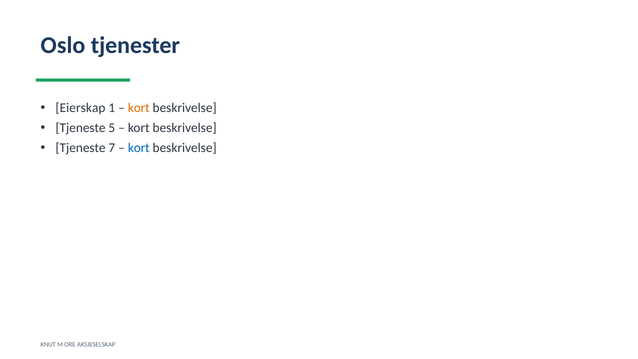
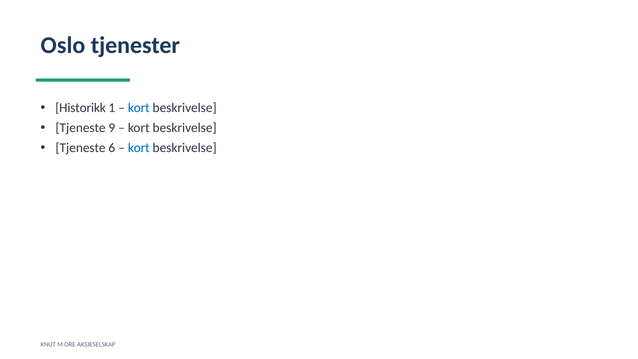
Eierskap: Eierskap -> Historikk
kort at (139, 108) colour: orange -> blue
5: 5 -> 9
7: 7 -> 6
